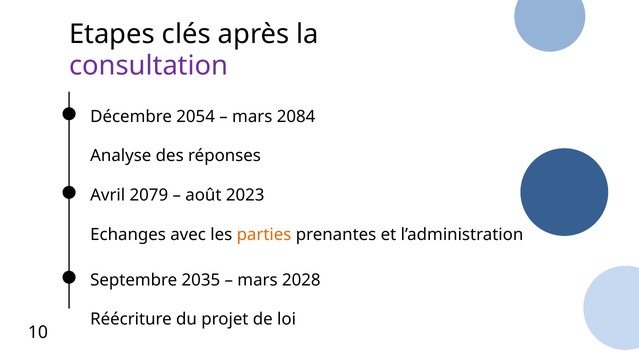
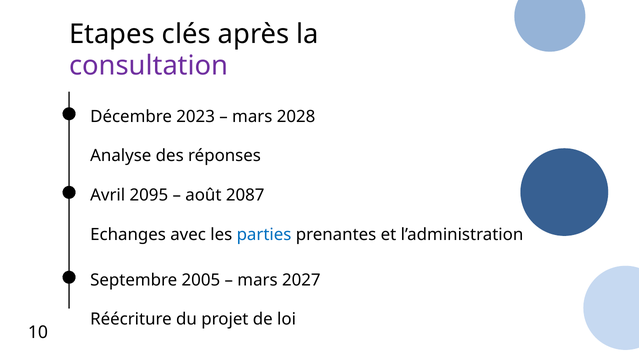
2054: 2054 -> 2023
2084: 2084 -> 2028
2079: 2079 -> 2095
2023: 2023 -> 2087
parties colour: orange -> blue
2035: 2035 -> 2005
2028: 2028 -> 2027
